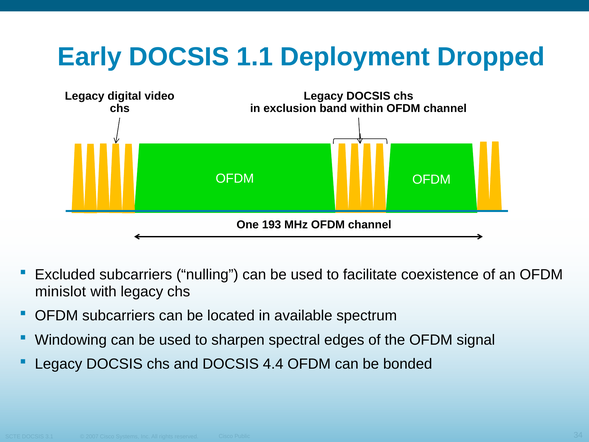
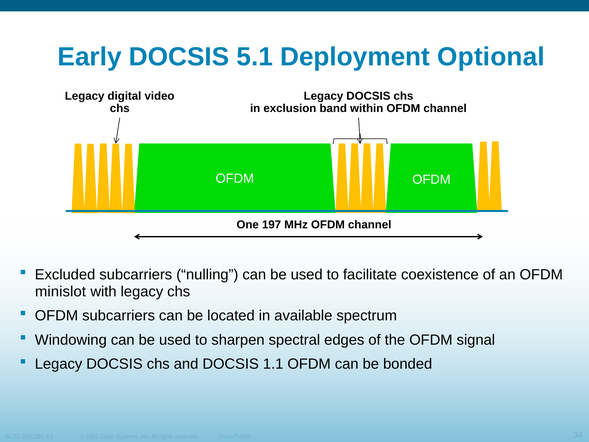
1.1: 1.1 -> 5.1
Dropped: Dropped -> Optional
193: 193 -> 197
4.4: 4.4 -> 1.1
